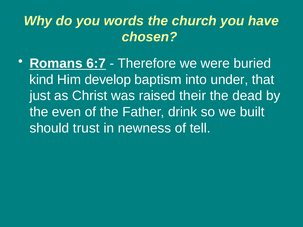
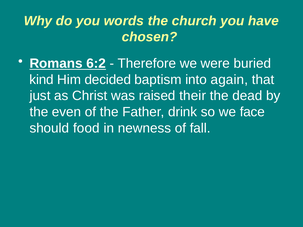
6:7: 6:7 -> 6:2
develop: develop -> decided
under: under -> again
built: built -> face
trust: trust -> food
tell: tell -> fall
